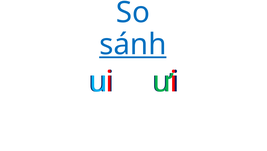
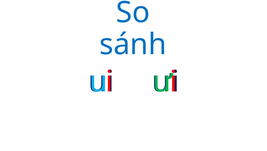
sánh underline: present -> none
